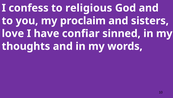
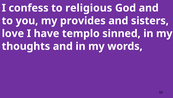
proclaim: proclaim -> provides
confiar: confiar -> templo
